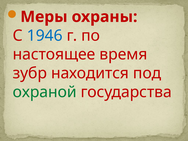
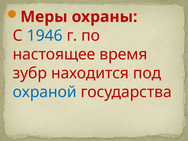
охраной colour: green -> blue
